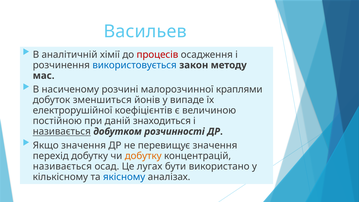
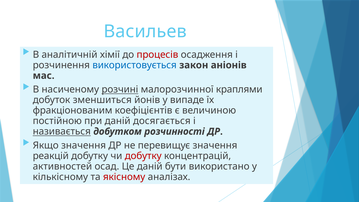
методу: методу -> аніонів
розчині underline: none -> present
електрорушійної: електрорушійної -> фракціонованим
знаходиться: знаходиться -> досягається
перехід: перехід -> реакцій
добутку at (143, 156) colour: orange -> red
називається at (62, 166): називається -> активностей
Це лугах: лугах -> даній
якісному colour: blue -> red
